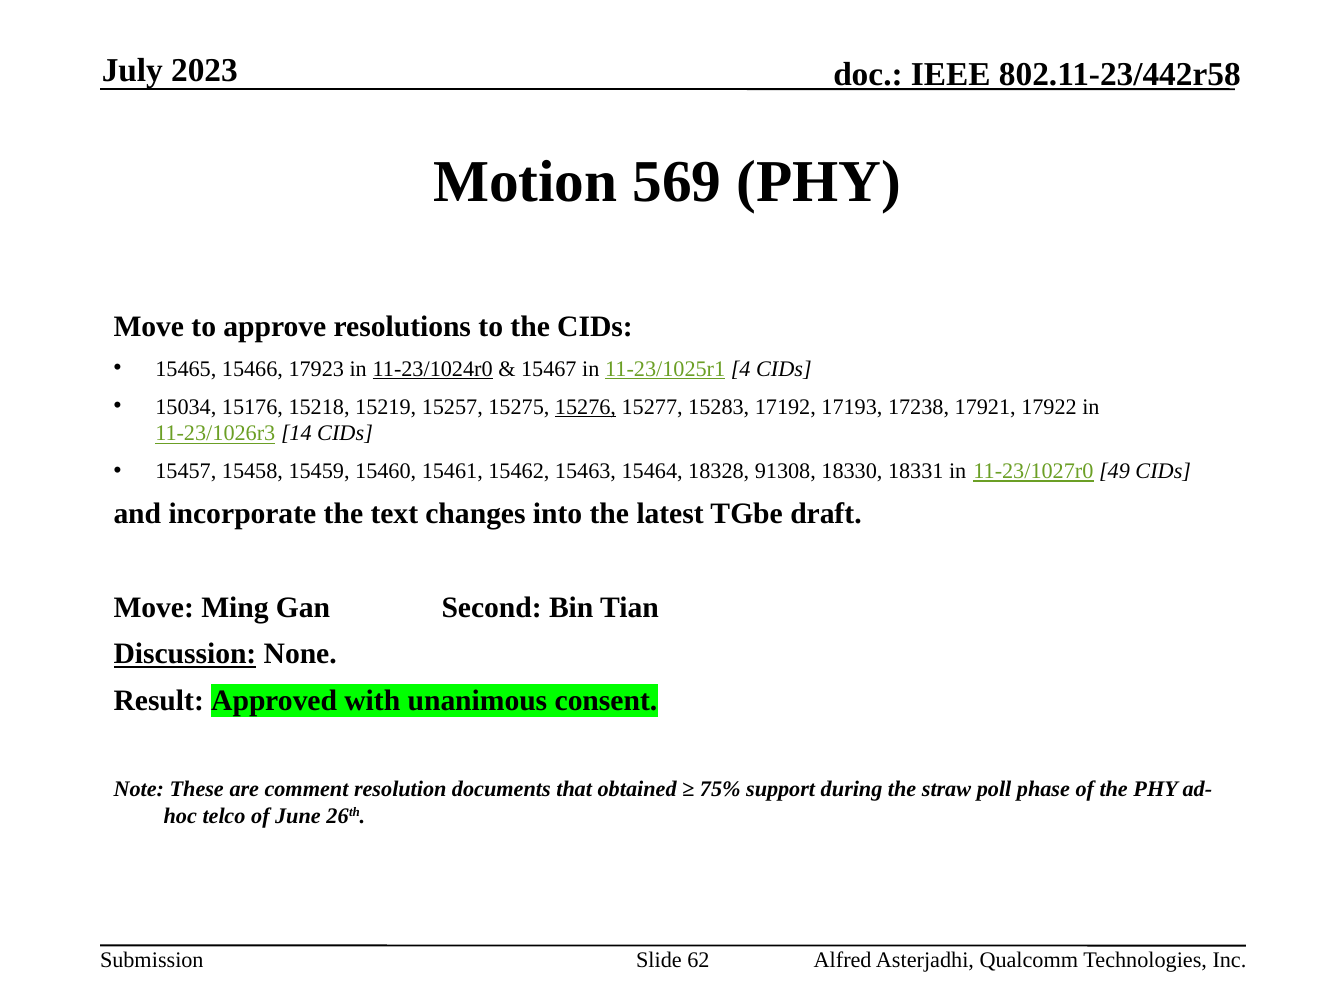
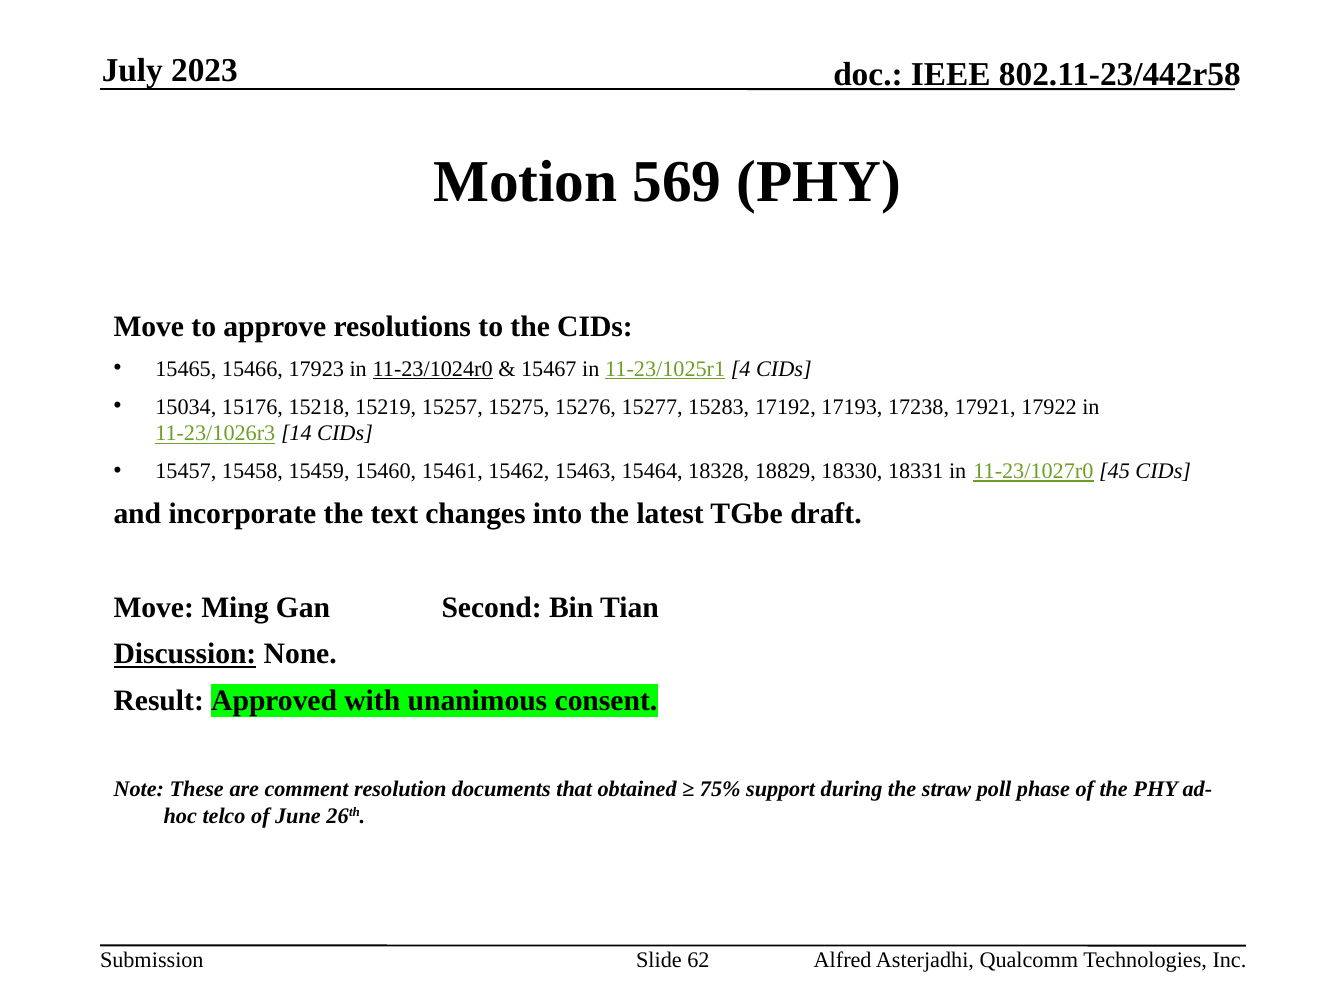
15276 underline: present -> none
91308: 91308 -> 18829
49: 49 -> 45
